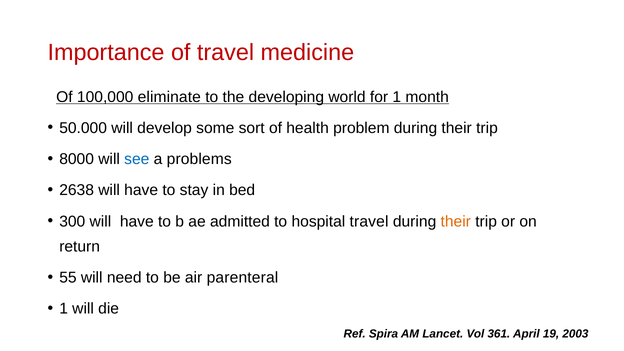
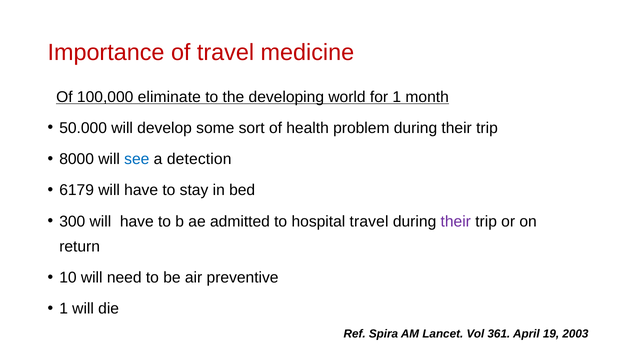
problems: problems -> detection
2638: 2638 -> 6179
their at (456, 221) colour: orange -> purple
55: 55 -> 10
parenteral: parenteral -> preventive
